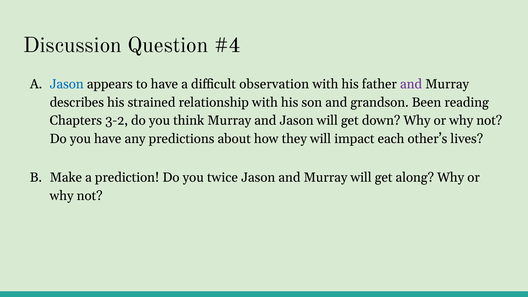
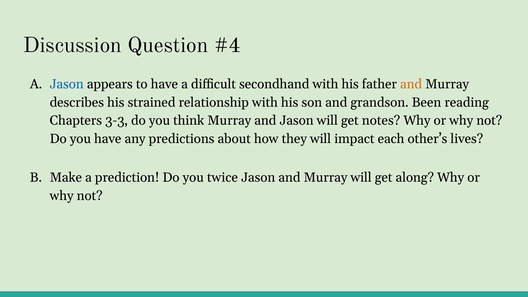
observation: observation -> secondhand
and at (411, 84) colour: purple -> orange
3-2: 3-2 -> 3-3
down: down -> notes
